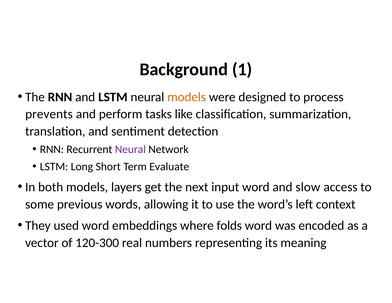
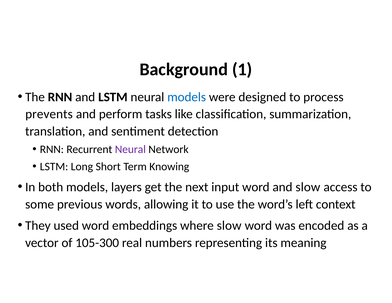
models at (187, 97) colour: orange -> blue
Evaluate: Evaluate -> Knowing
where folds: folds -> slow
120-300: 120-300 -> 105-300
